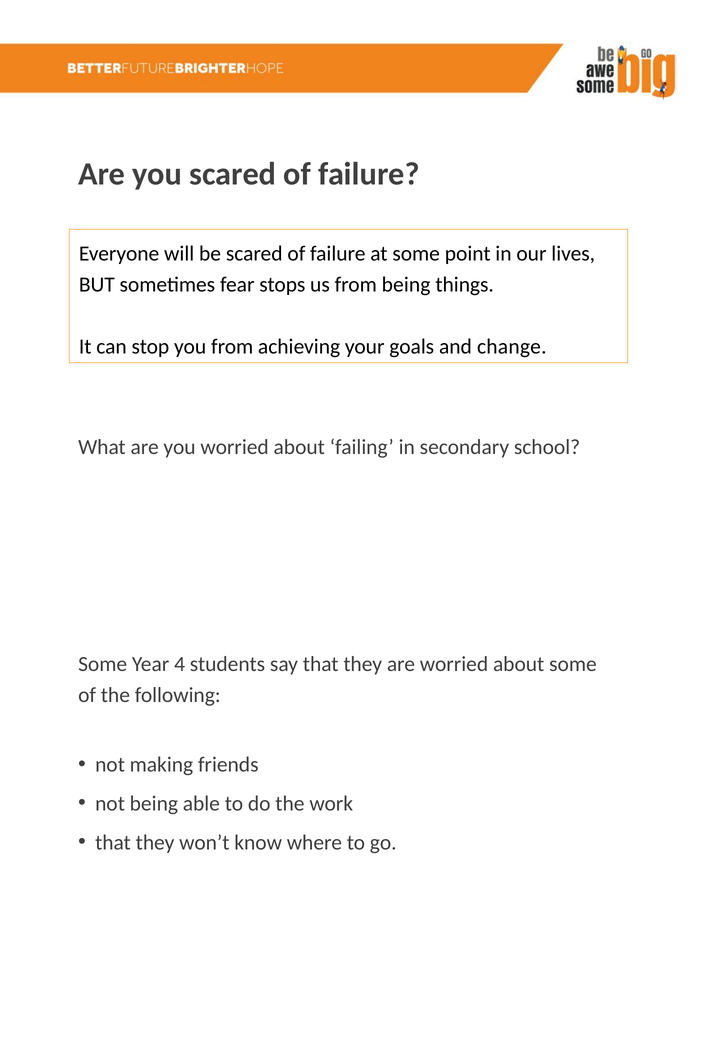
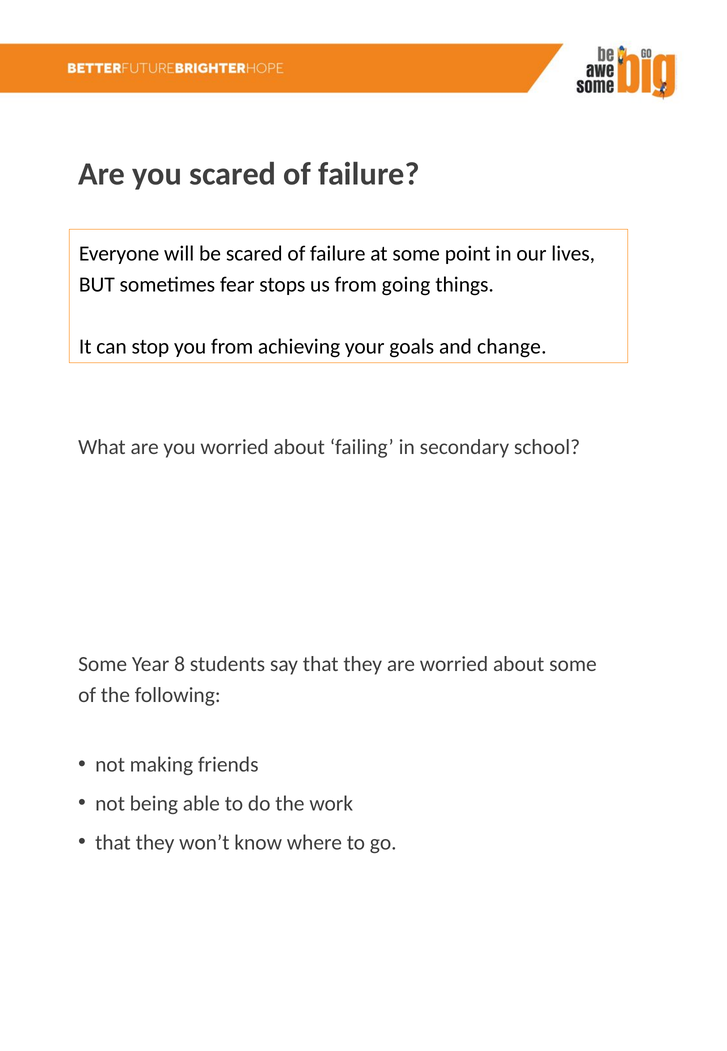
from being: being -> going
4: 4 -> 8
